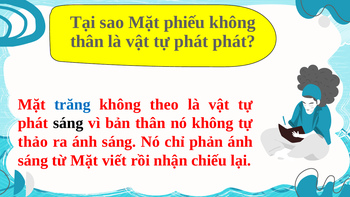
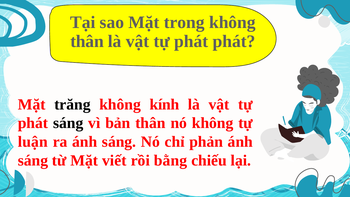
phiếu: phiếu -> trong
trăng colour: blue -> black
theo: theo -> kính
thảo: thảo -> luận
nhận: nhận -> bằng
